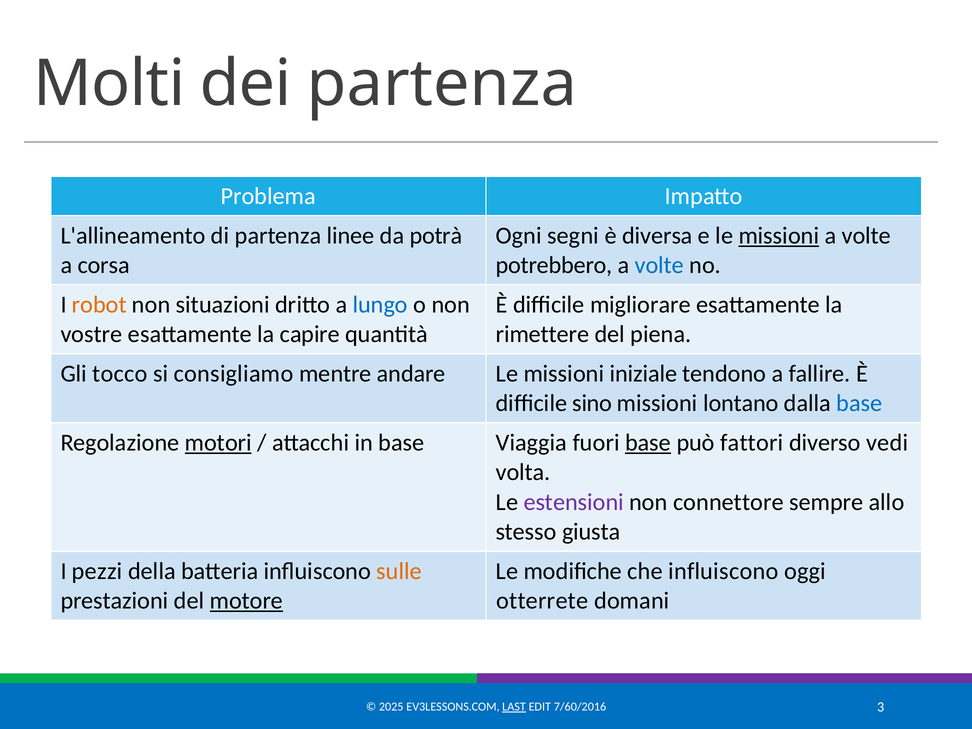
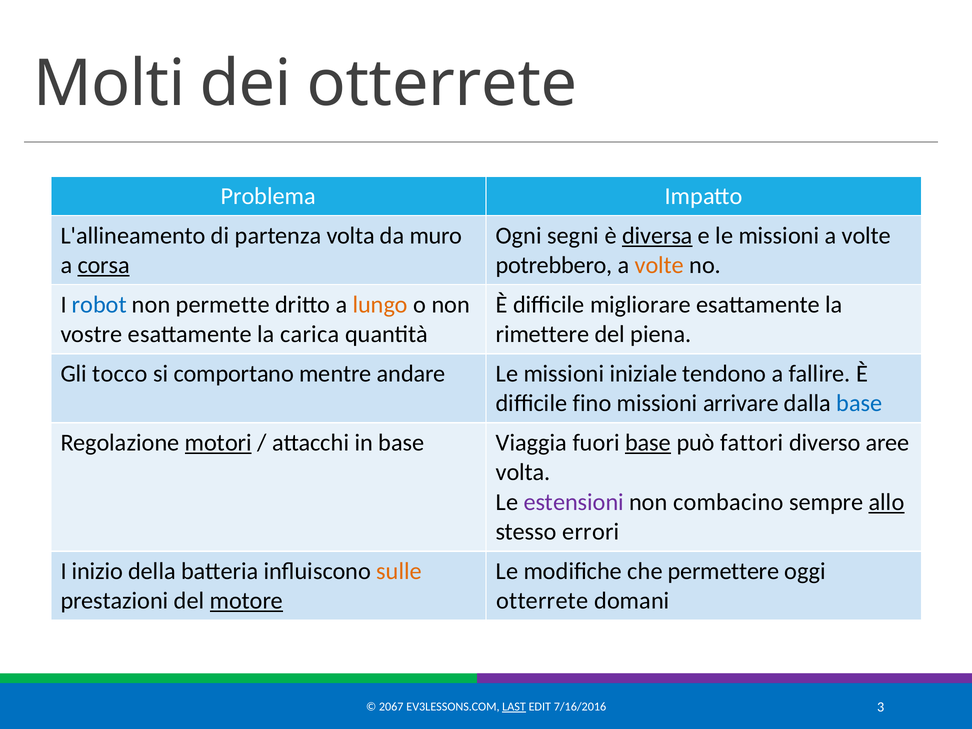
dei partenza: partenza -> otterrete
partenza linee: linee -> volta
potrà: potrà -> muro
diversa underline: none -> present
missioni at (779, 236) underline: present -> none
corsa underline: none -> present
volte at (659, 265) colour: blue -> orange
robot colour: orange -> blue
situazioni: situazioni -> permette
lungo colour: blue -> orange
capire: capire -> carica
consigliamo: consigliamo -> comportano
sino: sino -> fino
lontano: lontano -> arrivare
vedi: vedi -> aree
connettore: connettore -> combacino
allo underline: none -> present
giusta: giusta -> errori
pezzi: pezzi -> inizio
che influiscono: influiscono -> permettere
2025: 2025 -> 2067
7/60/2016: 7/60/2016 -> 7/16/2016
